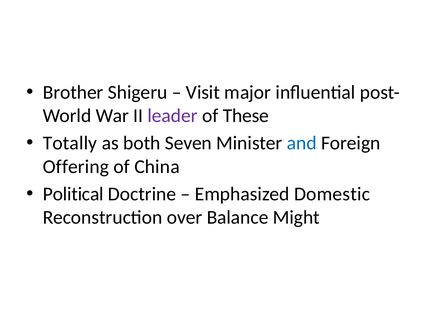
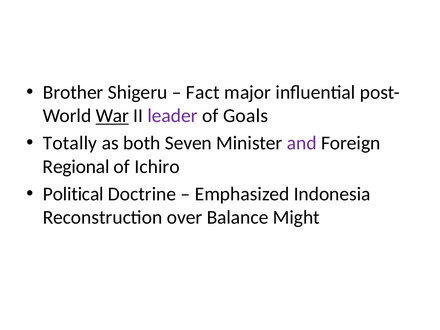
Visit: Visit -> Fact
War underline: none -> present
These: These -> Goals
and colour: blue -> purple
Offering: Offering -> Regional
China: China -> Ichiro
Domestic: Domestic -> Indonesia
